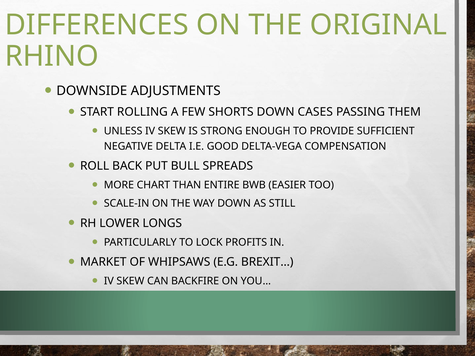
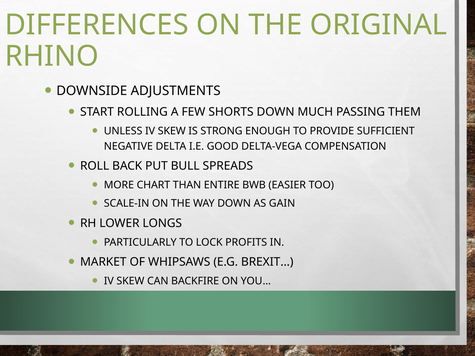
CASES: CASES -> MUCH
STILL: STILL -> GAIN
